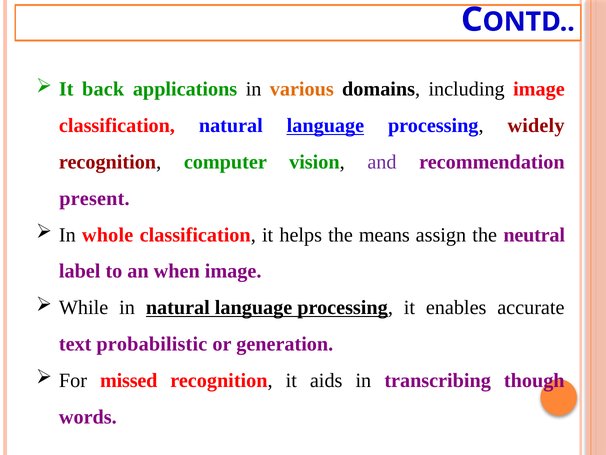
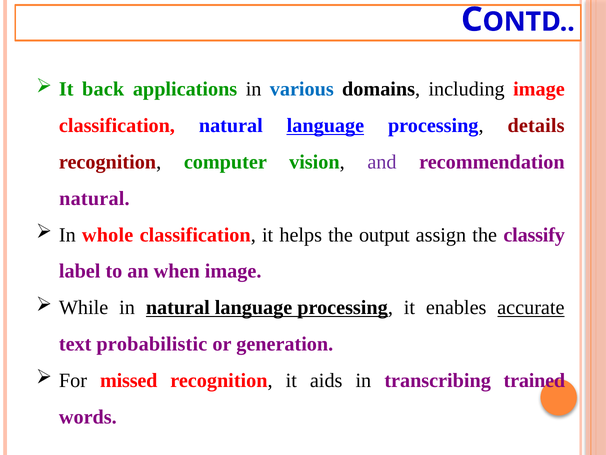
various colour: orange -> blue
widely: widely -> details
present at (94, 198): present -> natural
means: means -> output
neutral: neutral -> classify
accurate underline: none -> present
though: though -> trained
